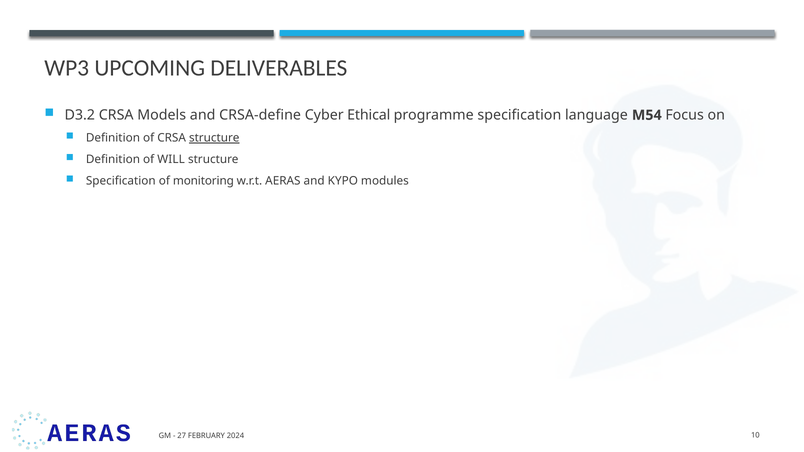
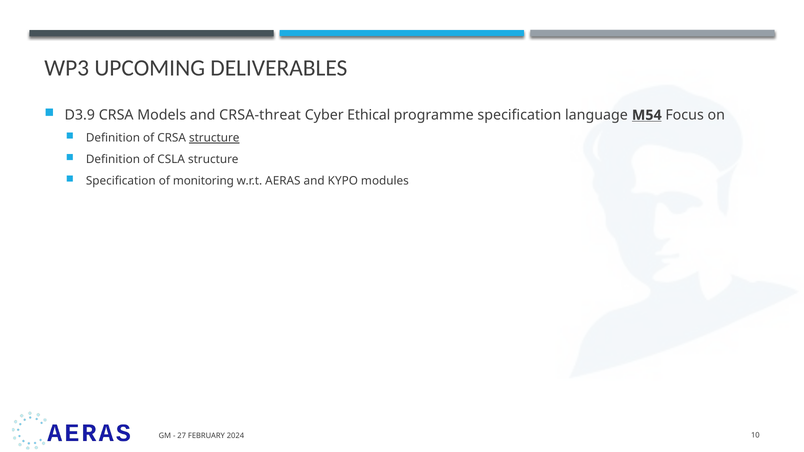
D3.2: D3.2 -> D3.9
CRSA-define: CRSA-define -> CRSA-threat
M54 underline: none -> present
WILL: WILL -> CSLA
